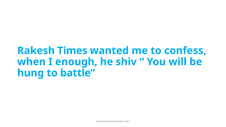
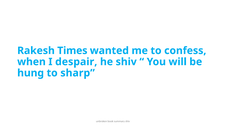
enough: enough -> despair
battle: battle -> sharp
